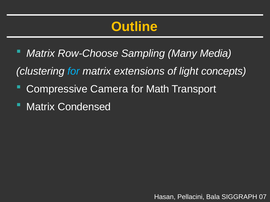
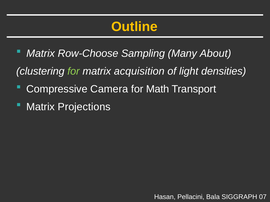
Media: Media -> About
for at (74, 71) colour: light blue -> light green
extensions: extensions -> acquisition
concepts: concepts -> densities
Condensed: Condensed -> Projections
